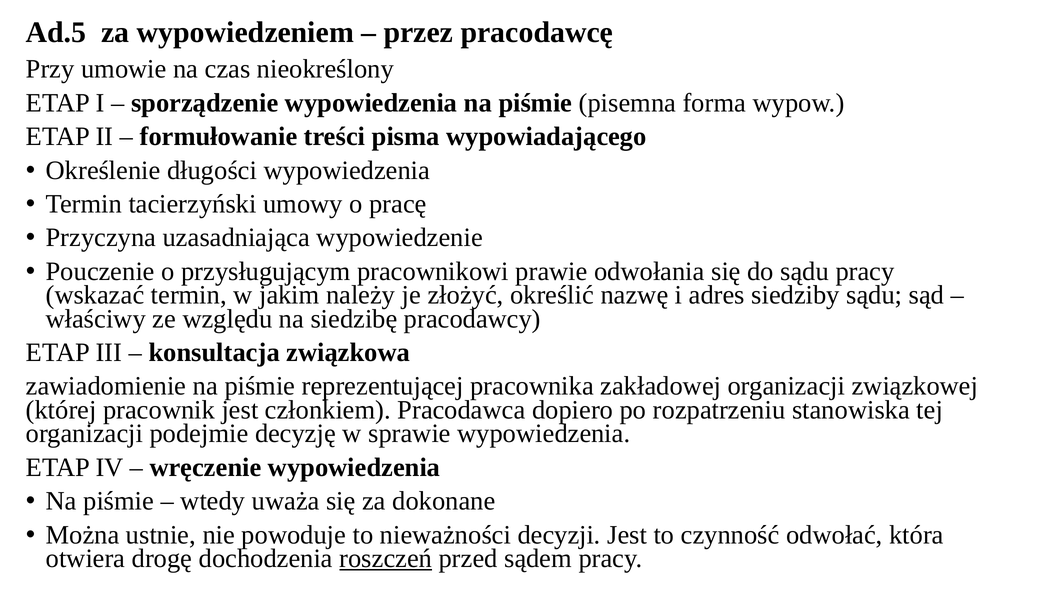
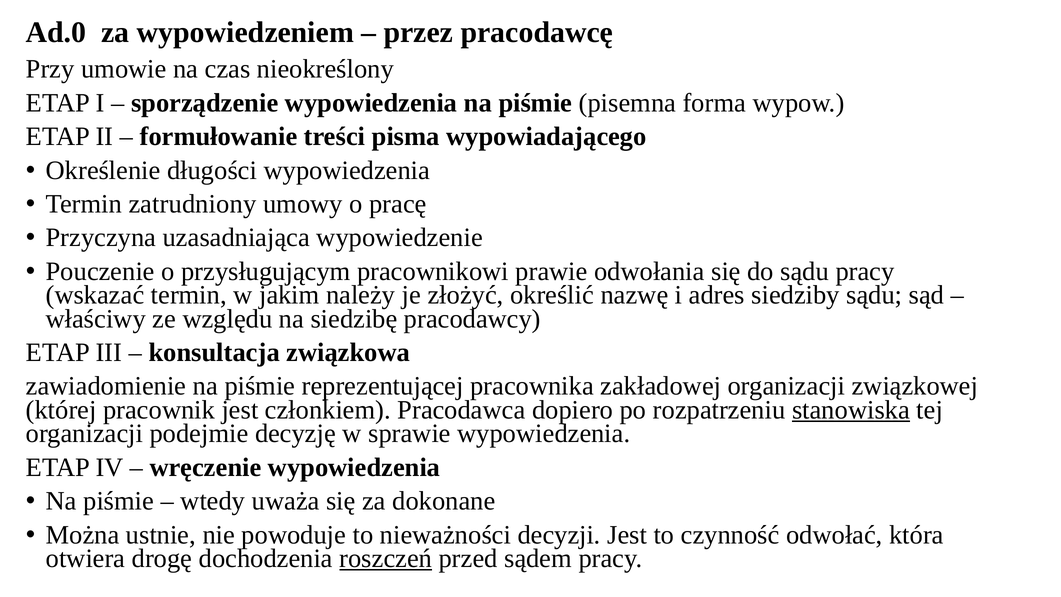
Ad.5: Ad.5 -> Ad.0
tacierzyński: tacierzyński -> zatrudniony
stanowiska underline: none -> present
